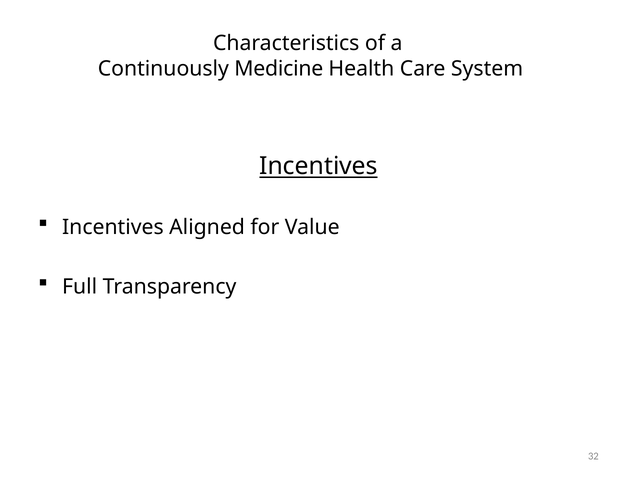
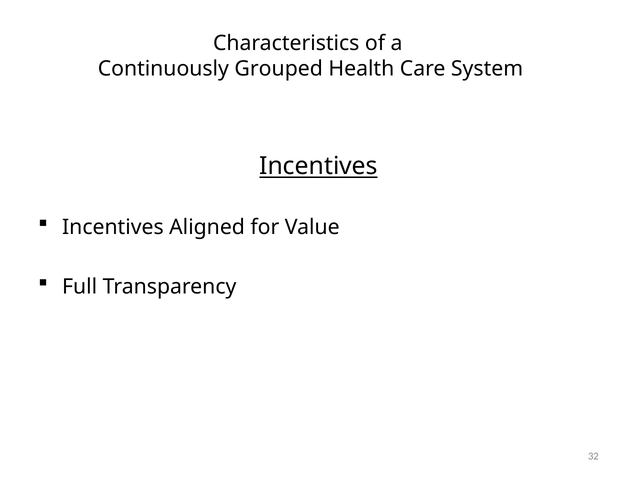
Medicine: Medicine -> Grouped
